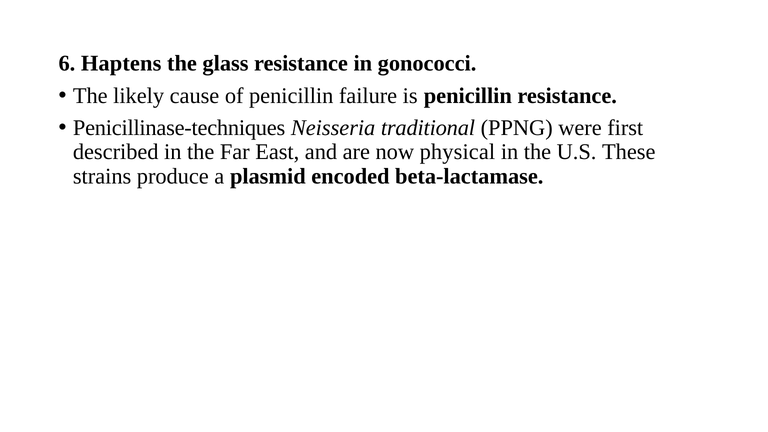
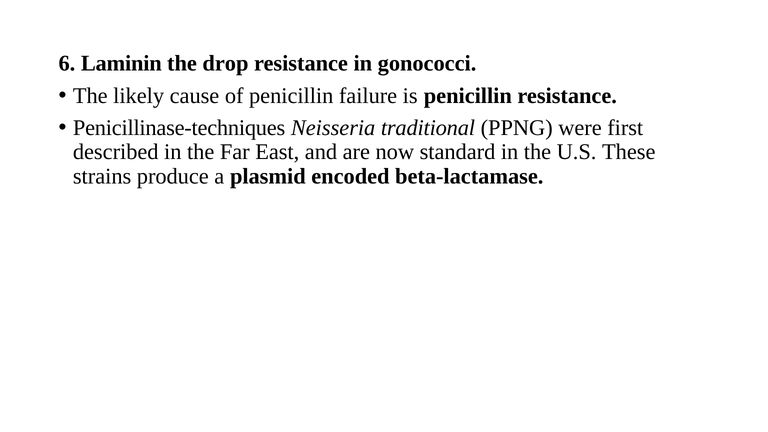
Haptens: Haptens -> Laminin
glass: glass -> drop
physical: physical -> standard
